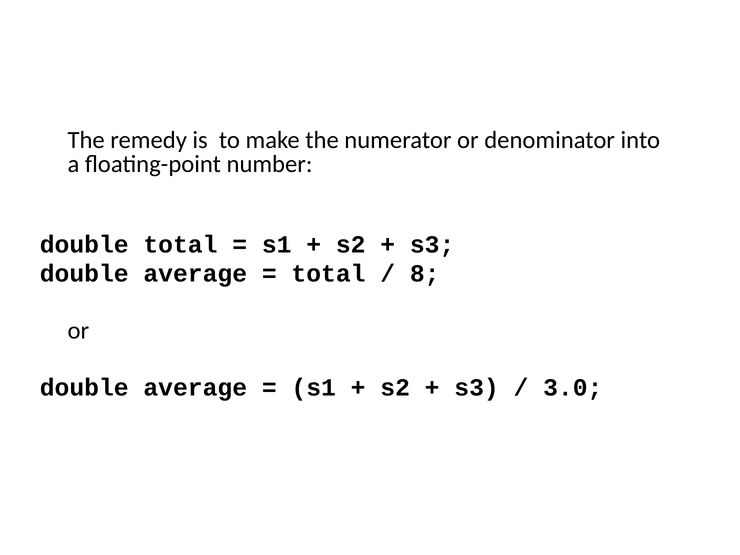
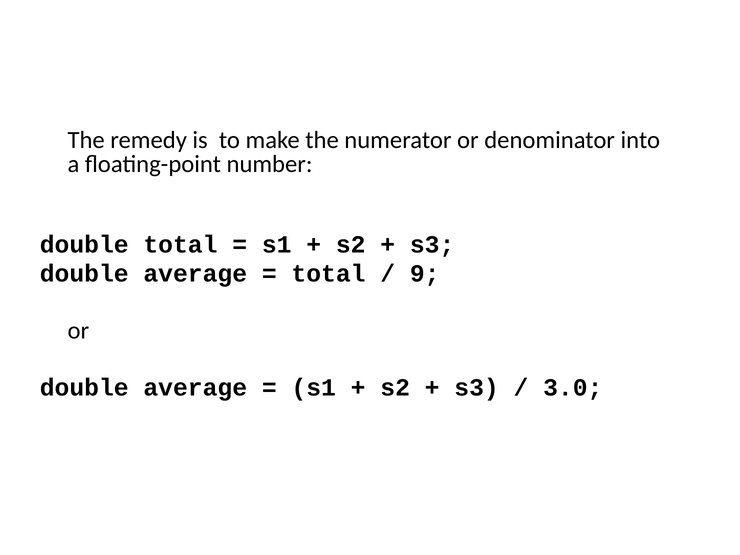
8: 8 -> 9
